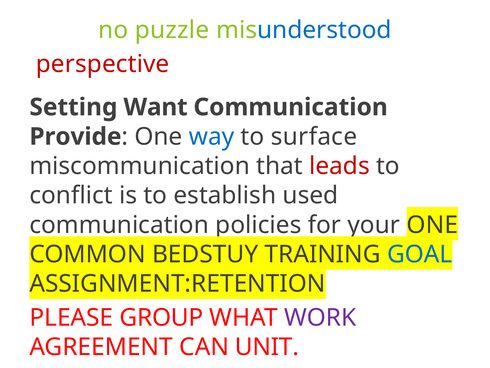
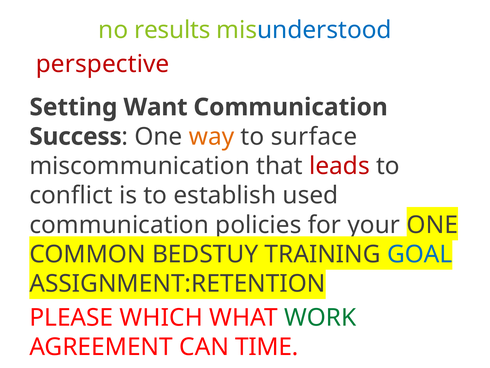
puzzle: puzzle -> results
Provide: Provide -> Success
way colour: blue -> orange
GROUP: GROUP -> WHICH
WORK colour: purple -> green
UNIT: UNIT -> TIME
